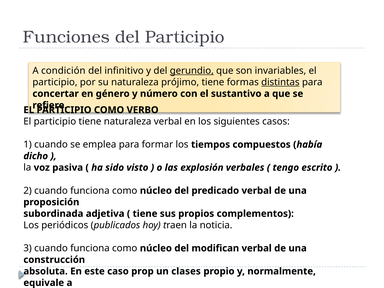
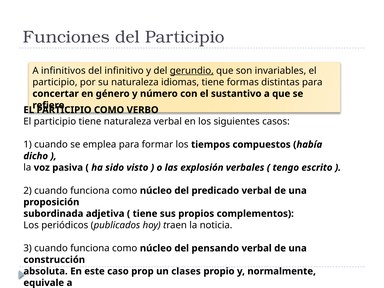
condición: condición -> infinitivos
prójimo: prójimo -> idiomas
distintas underline: present -> none
modifican: modifican -> pensando
